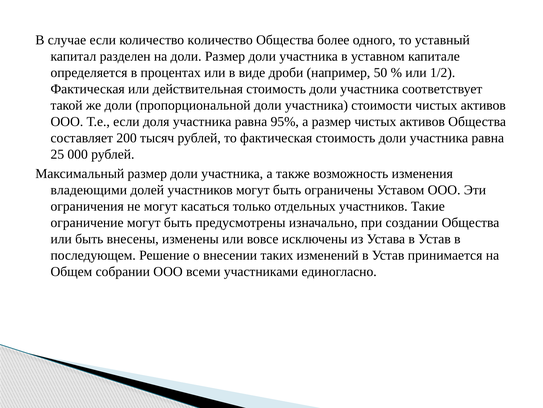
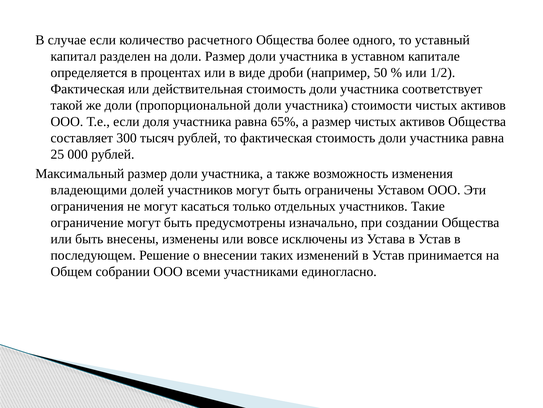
количество количество: количество -> расчетного
95%: 95% -> 65%
200: 200 -> 300
